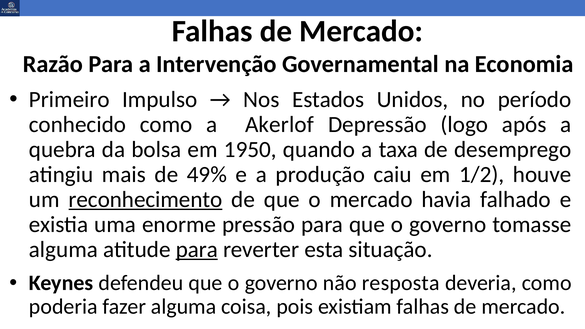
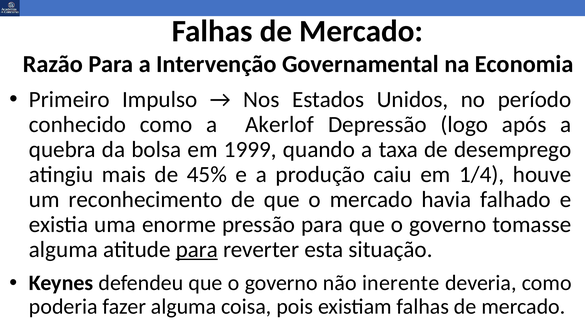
1950: 1950 -> 1999
49%: 49% -> 45%
1/2: 1/2 -> 1/4
reconhecimento underline: present -> none
resposta: resposta -> inerente
